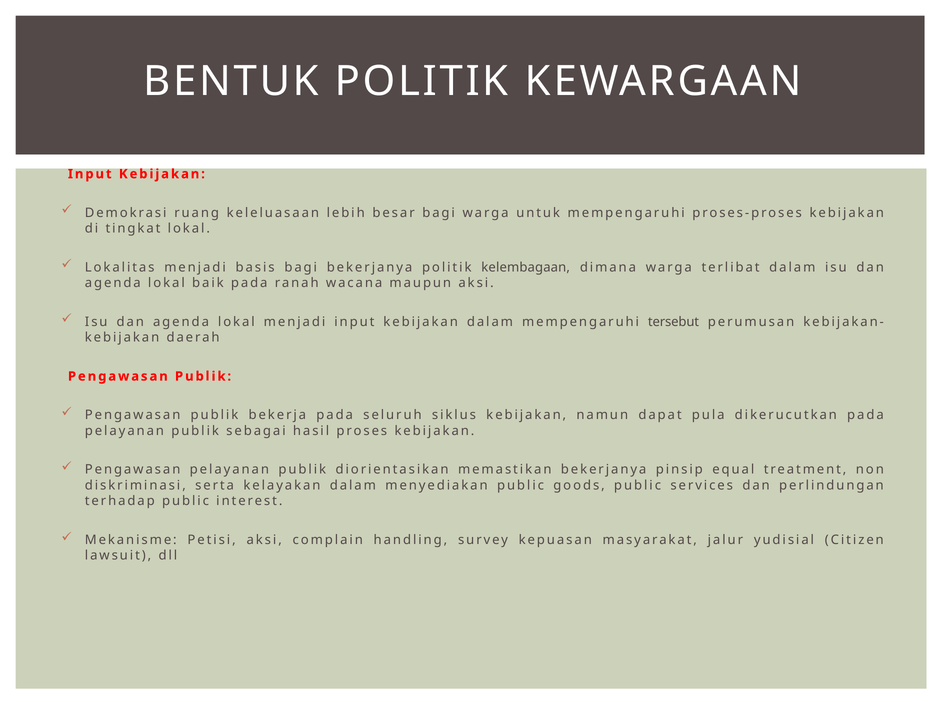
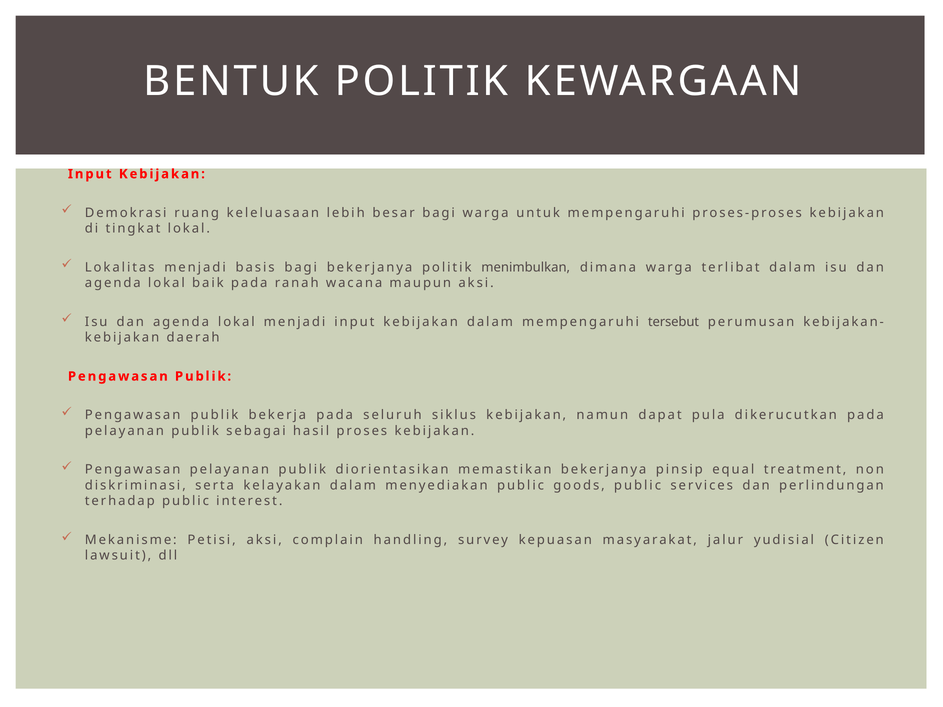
kelembagaan: kelembagaan -> menimbulkan
